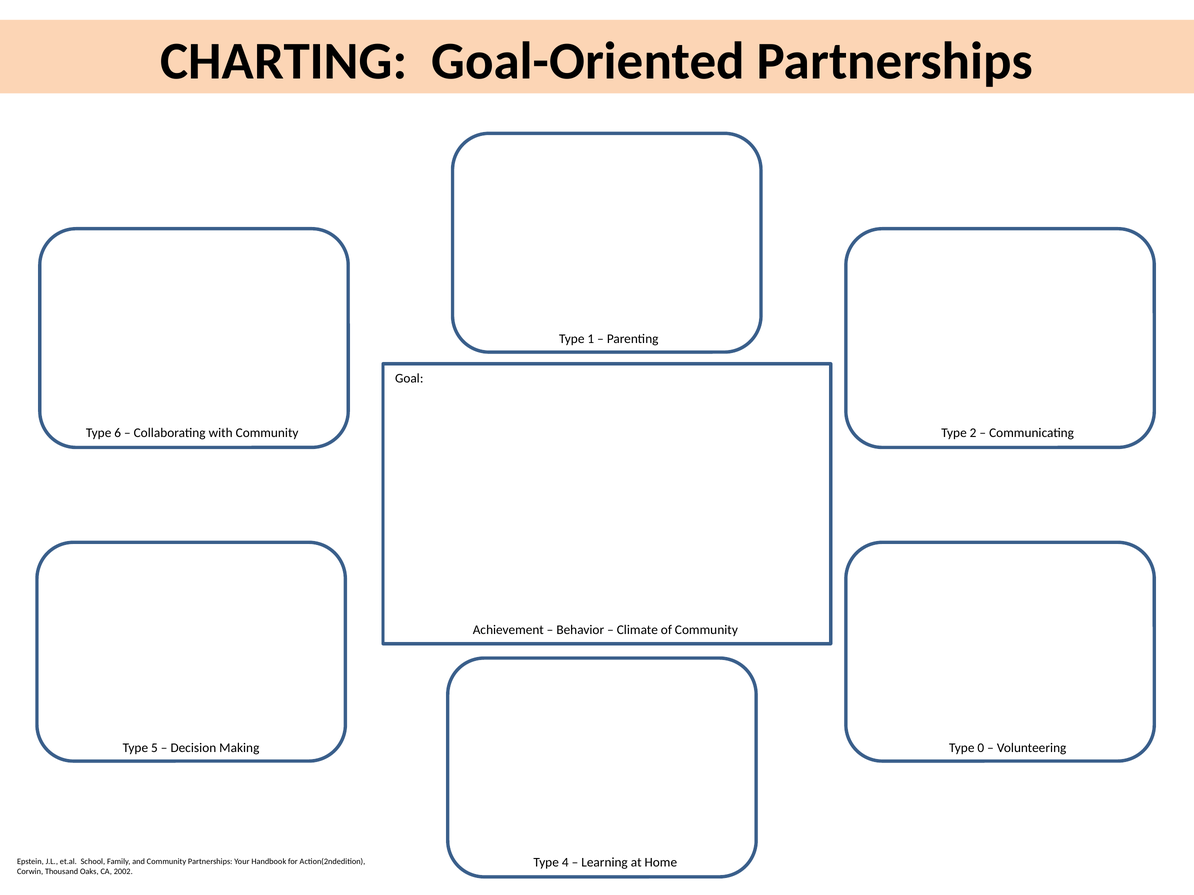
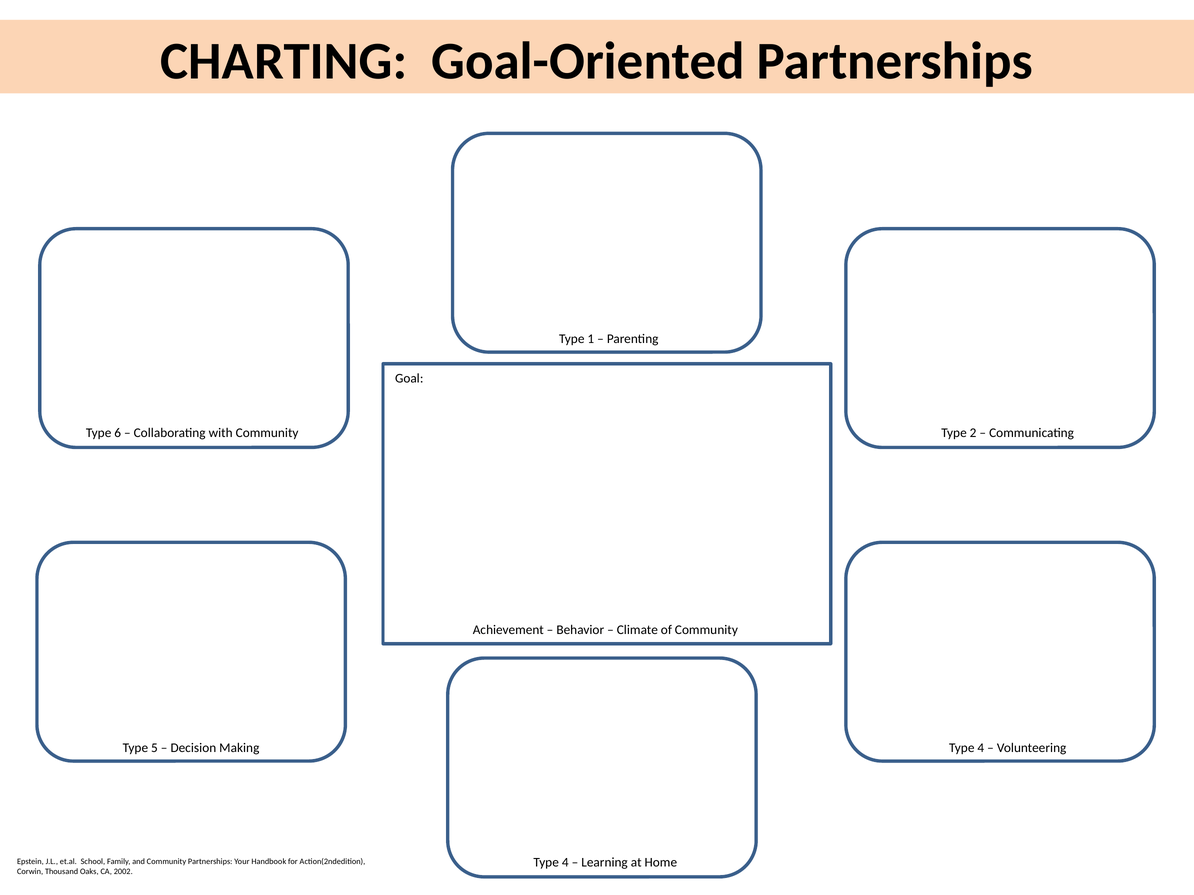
0 at (981, 748): 0 -> 4
